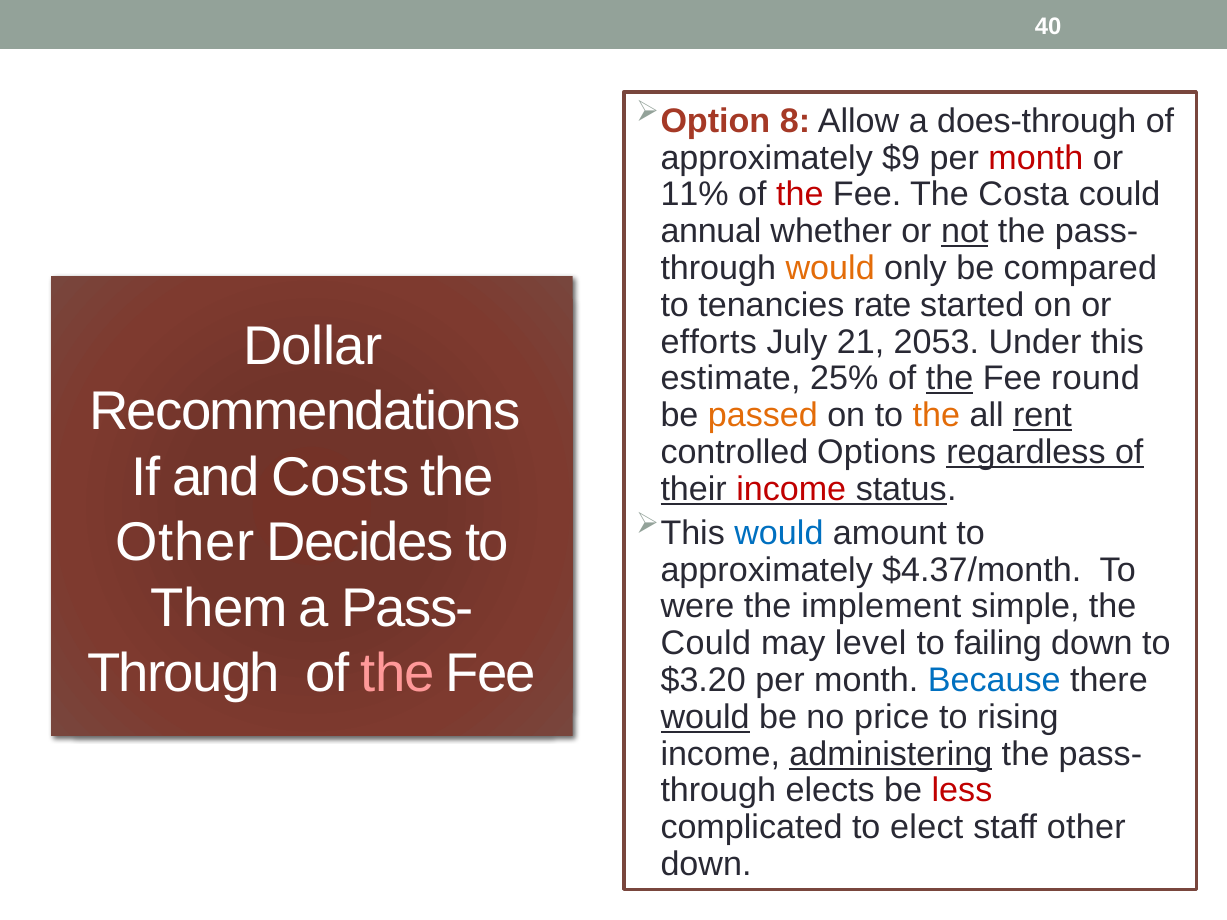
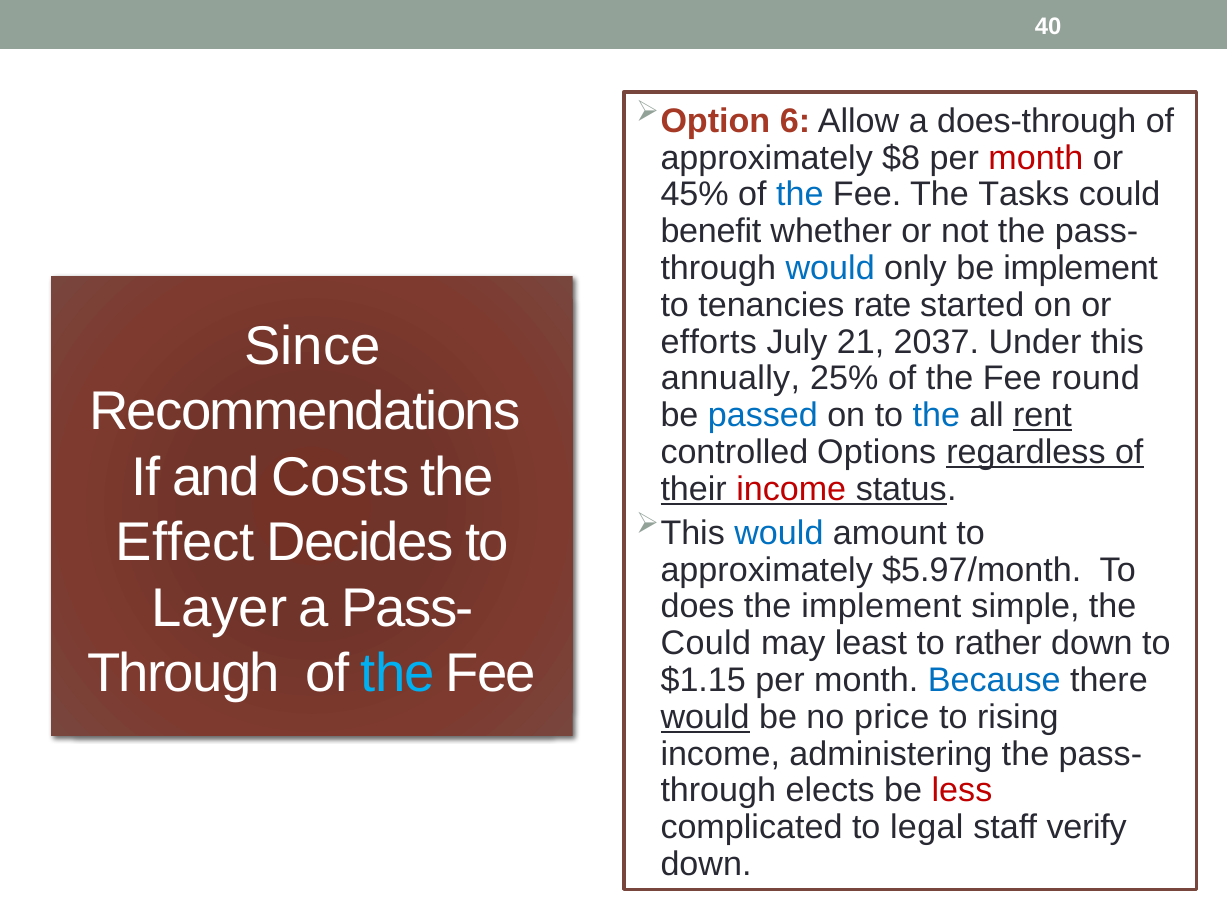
8: 8 -> 6
$9: $9 -> $8
11%: 11% -> 45%
the at (800, 195) colour: red -> blue
Costa: Costa -> Tasks
annual: annual -> benefit
not underline: present -> none
would at (830, 268) colour: orange -> blue
be compared: compared -> implement
Dollar: Dollar -> Since
2053: 2053 -> 2037
estimate: estimate -> annually
the at (950, 379) underline: present -> none
passed colour: orange -> blue
the at (936, 415) colour: orange -> blue
Other at (185, 543): Other -> Effect
$4.37/month: $4.37/month -> $5.97/month
Them: Them -> Layer
were: were -> does
level: level -> least
failing: failing -> rather
the at (398, 674) colour: pink -> light blue
$3.20: $3.20 -> $1.15
administering underline: present -> none
elect: elect -> legal
staff other: other -> verify
